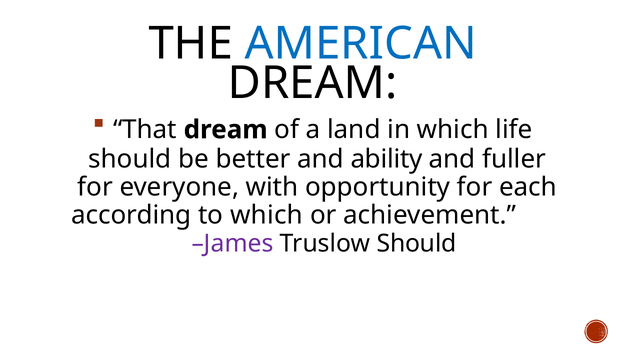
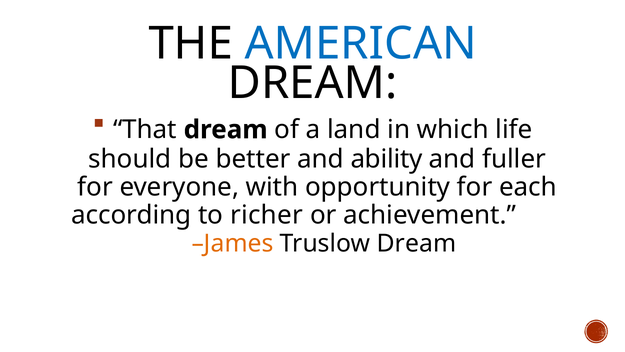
to which: which -> richer
James colour: purple -> orange
Truslow Should: Should -> Dream
